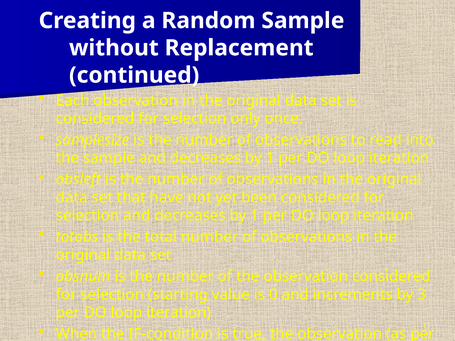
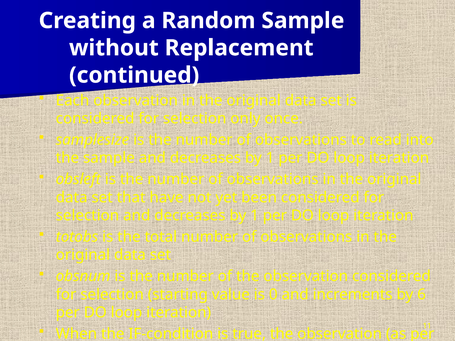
3: 3 -> 6
